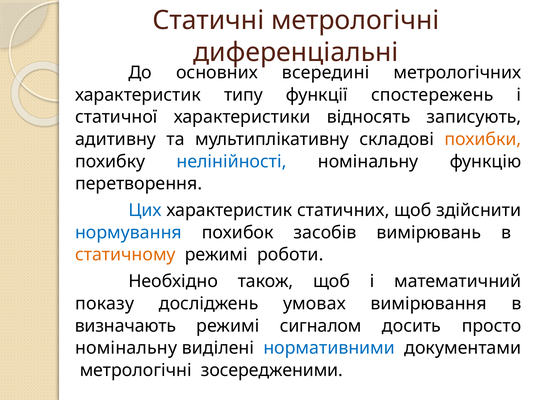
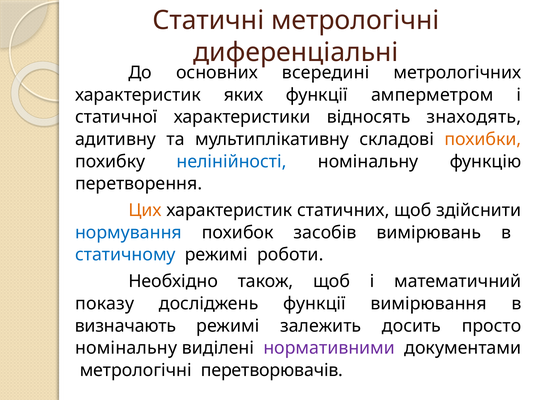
типу: типу -> яких
спостережень: спостережень -> амперметром
записують: записують -> знаходять
Цих colour: blue -> orange
статичному colour: orange -> blue
досліджень умовах: умовах -> функції
сигналом: сигналом -> залежить
нормативними colour: blue -> purple
зосередженими: зосередженими -> перетворювачів
